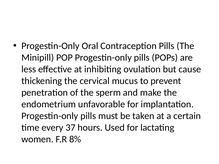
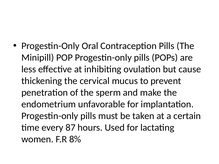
37: 37 -> 87
